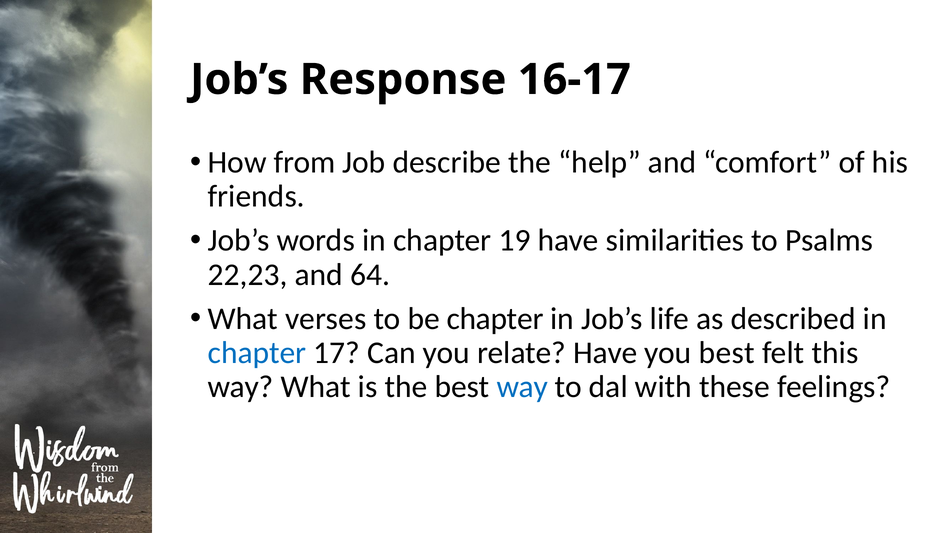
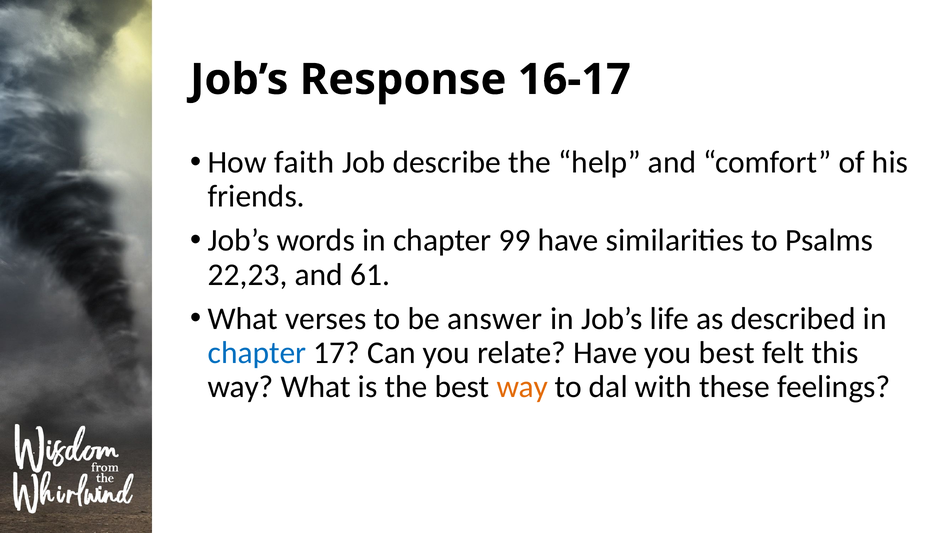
from: from -> faith
19: 19 -> 99
64: 64 -> 61
be chapter: chapter -> answer
way at (522, 387) colour: blue -> orange
